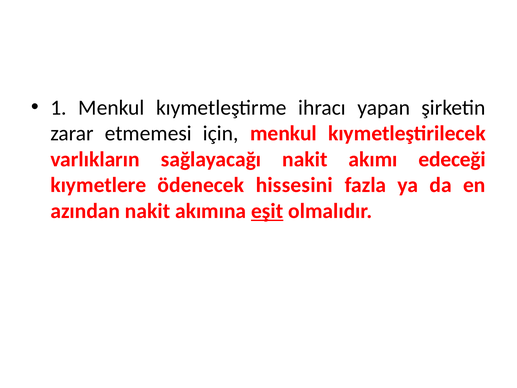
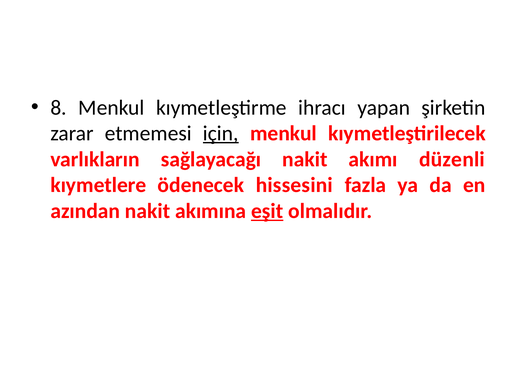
1: 1 -> 8
için underline: none -> present
edeceği: edeceği -> düzenli
